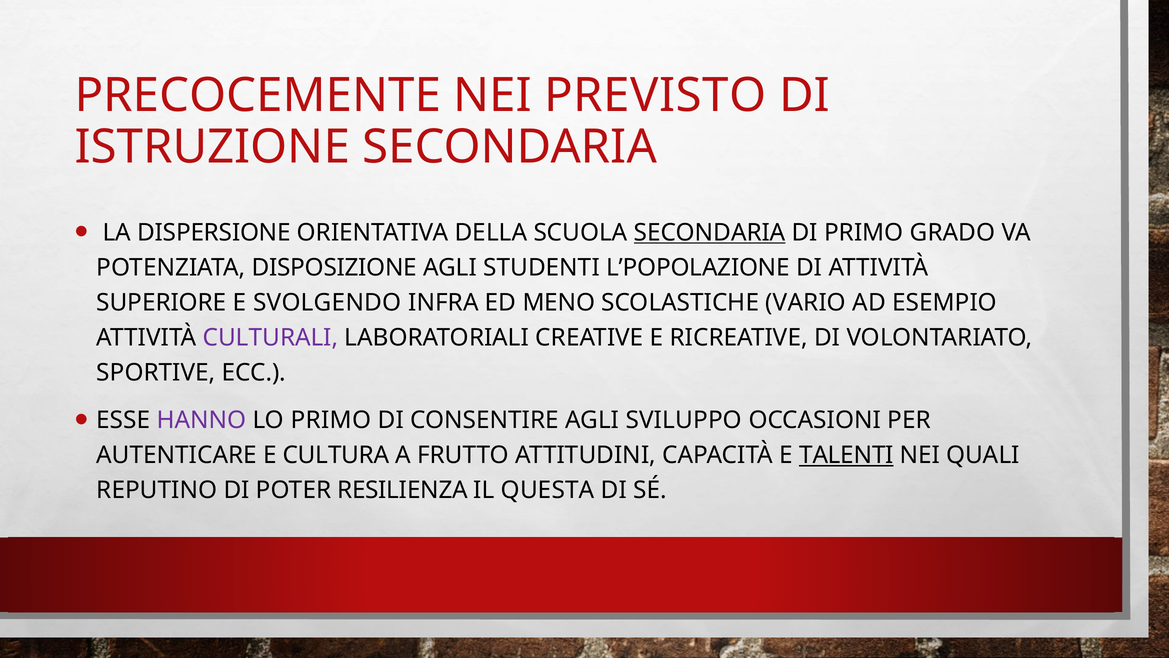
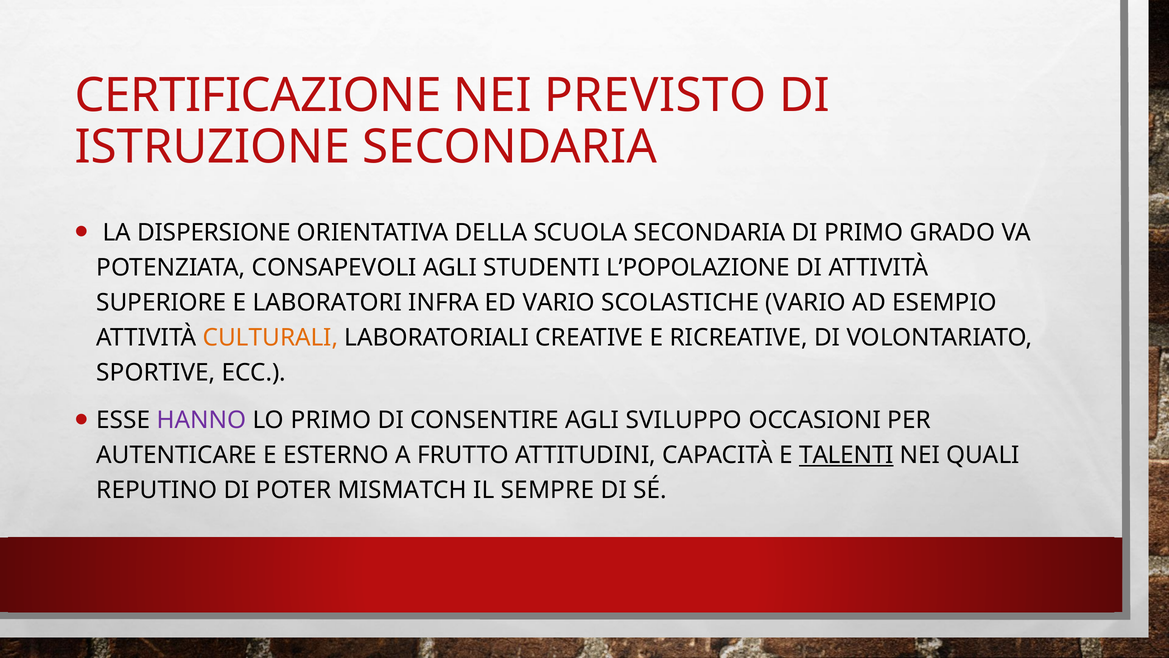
PRECOCEMENTE: PRECOCEMENTE -> CERTIFICAZIONE
SECONDARIA at (710, 232) underline: present -> none
DISPOSIZIONE: DISPOSIZIONE -> CONSAPEVOLI
SVOLGENDO: SVOLGENDO -> LABORATORI
ED MENO: MENO -> VARIO
CULTURALI colour: purple -> orange
CULTURA: CULTURA -> ESTERNO
RESILIENZA: RESILIENZA -> MISMATCH
QUESTA: QUESTA -> SEMPRE
